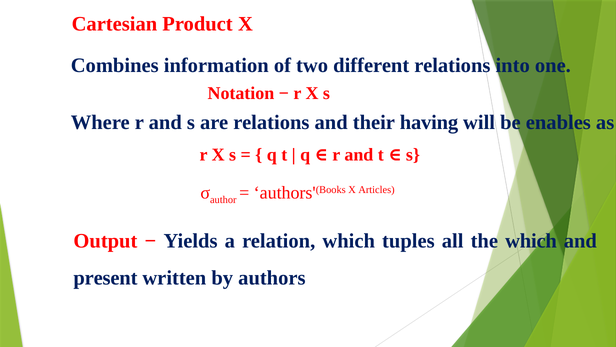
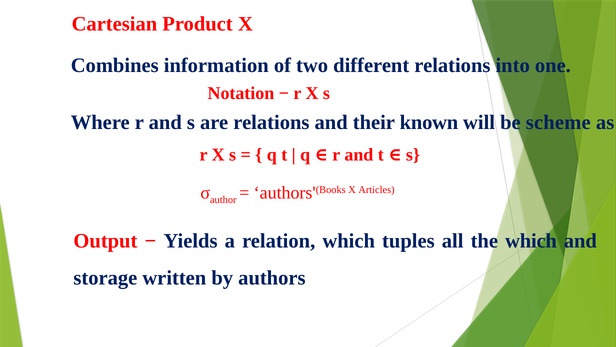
having: having -> known
enables: enables -> scheme
present: present -> storage
